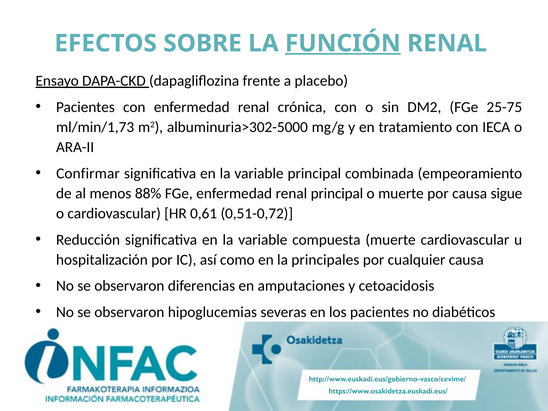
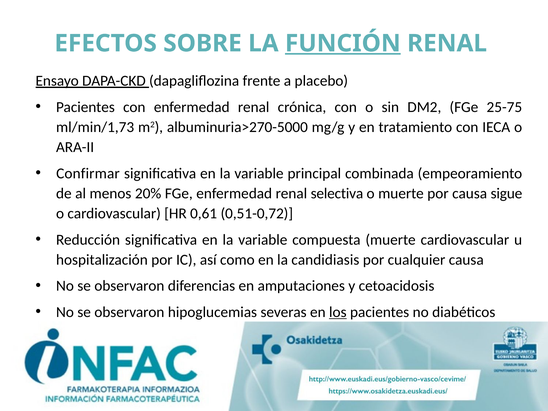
albuminuria>302-5000: albuminuria>302-5000 -> albuminuria>270-5000
88%: 88% -> 20%
renal principal: principal -> selectiva
principales: principales -> candidiasis
los underline: none -> present
